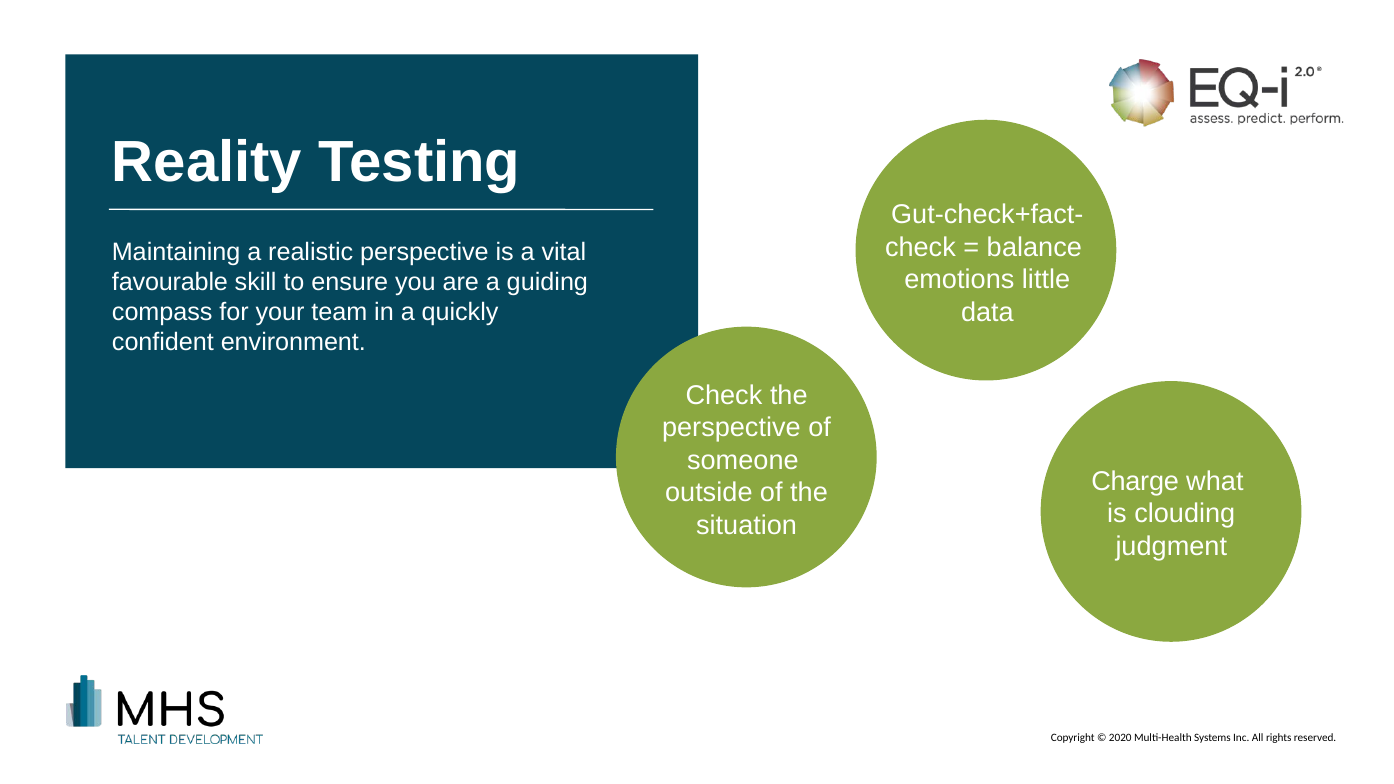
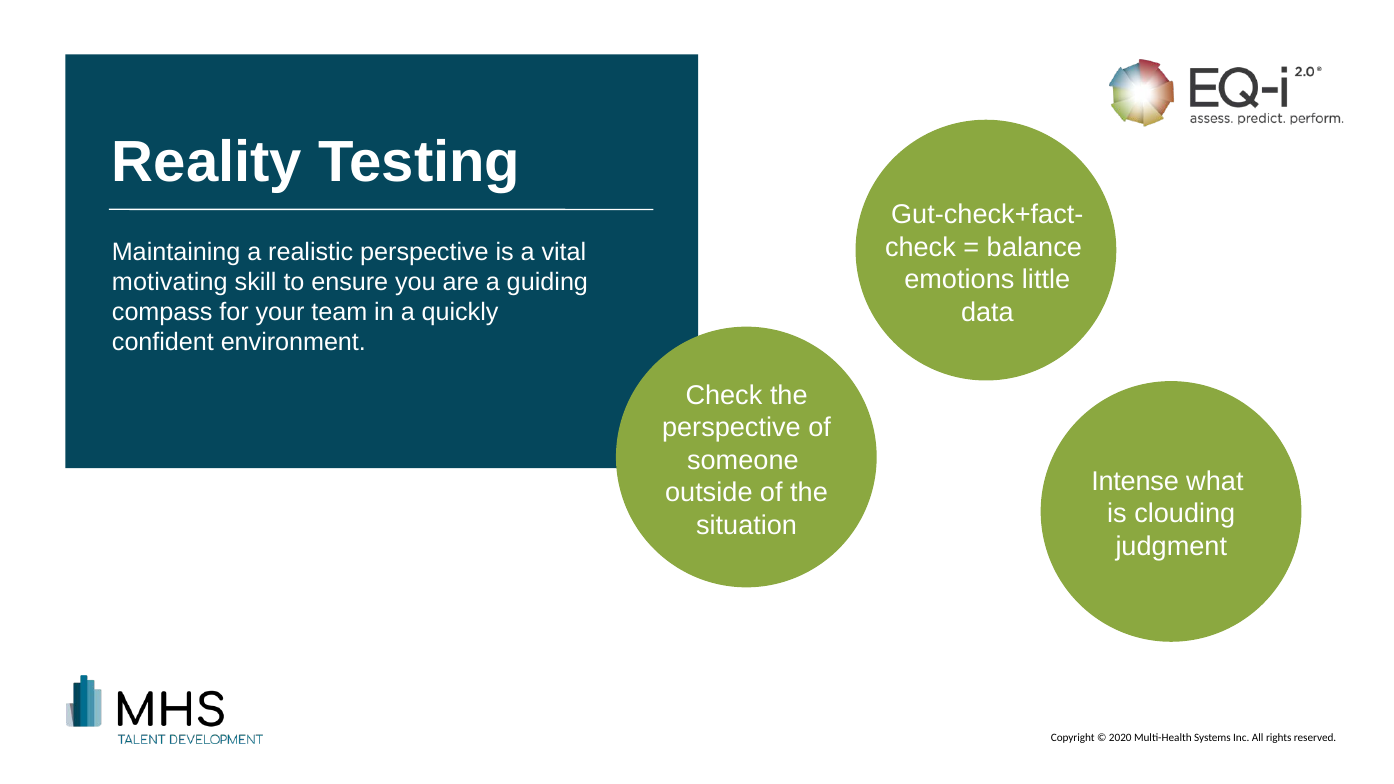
favourable: favourable -> motivating
Charge: Charge -> Intense
